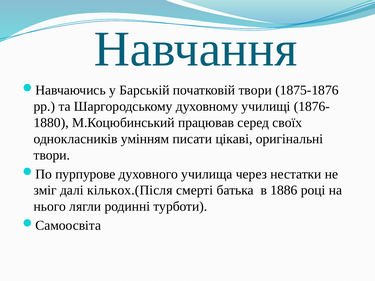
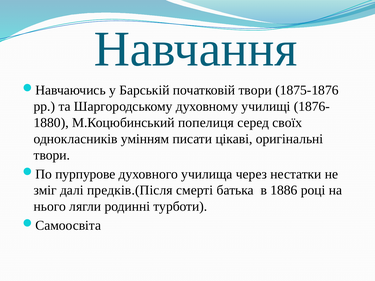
працював: працював -> попелиця
кількох.(Після: кількох.(Після -> предків.(Після
